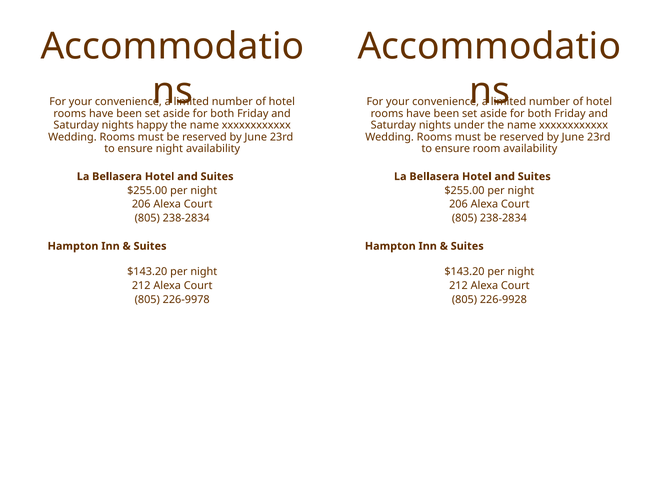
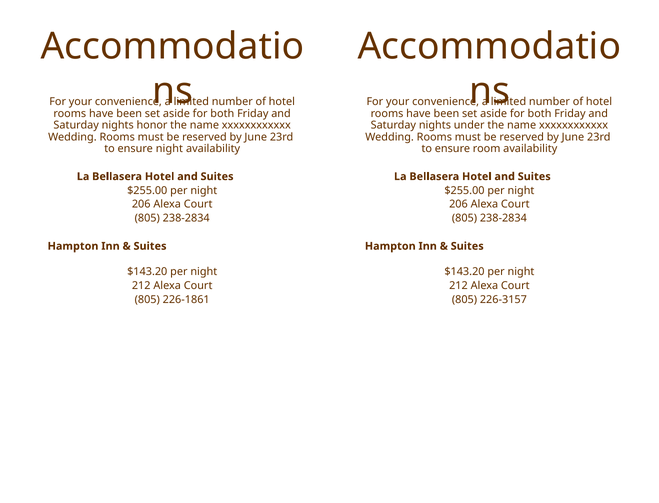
happy: happy -> honor
226-9978: 226-9978 -> 226-1861
226-9928: 226-9928 -> 226-3157
